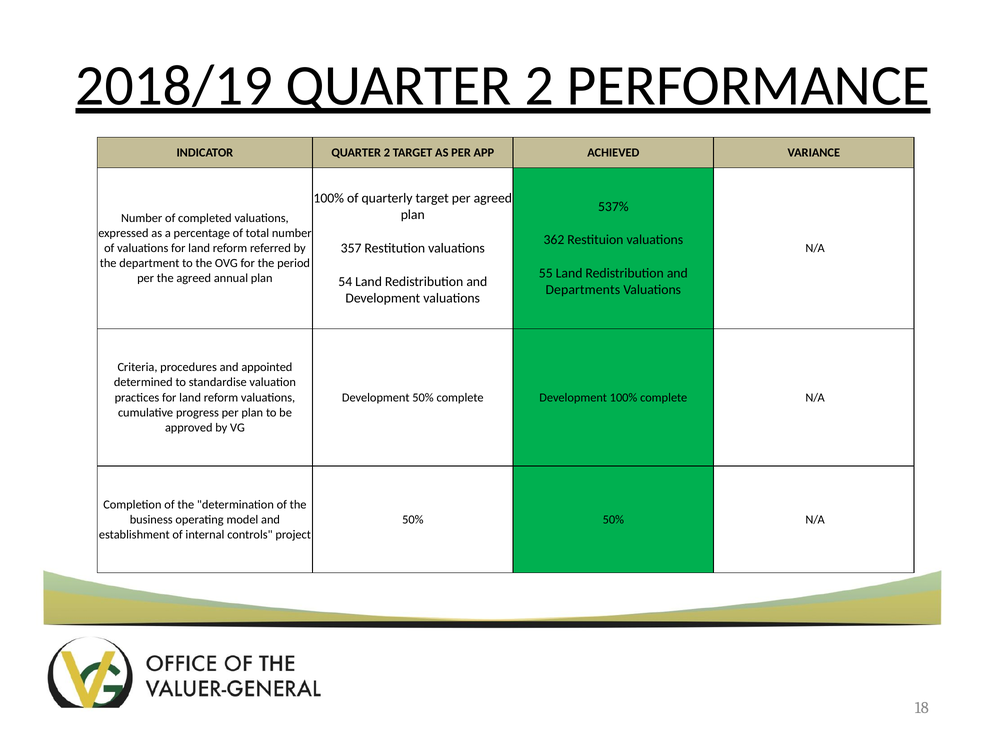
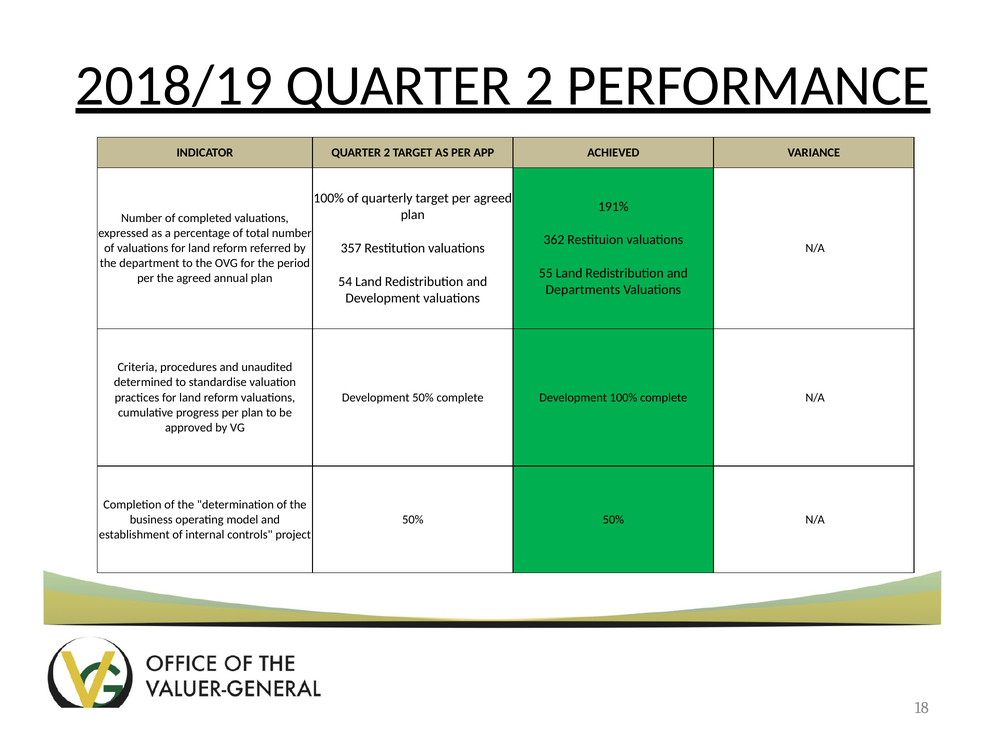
537%: 537% -> 191%
appointed: appointed -> unaudited
